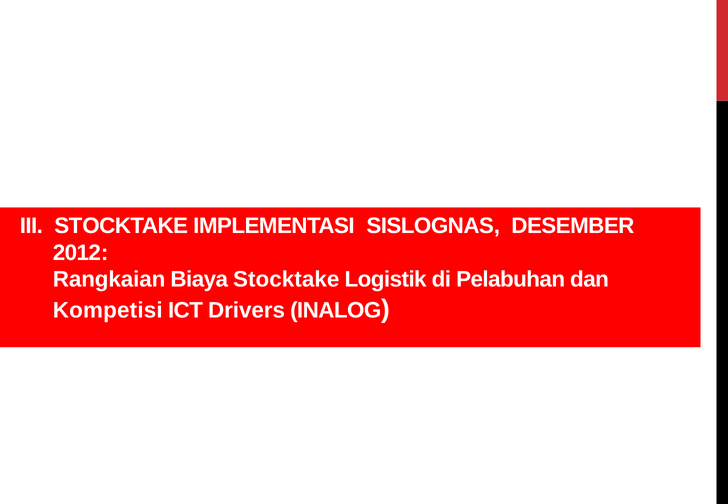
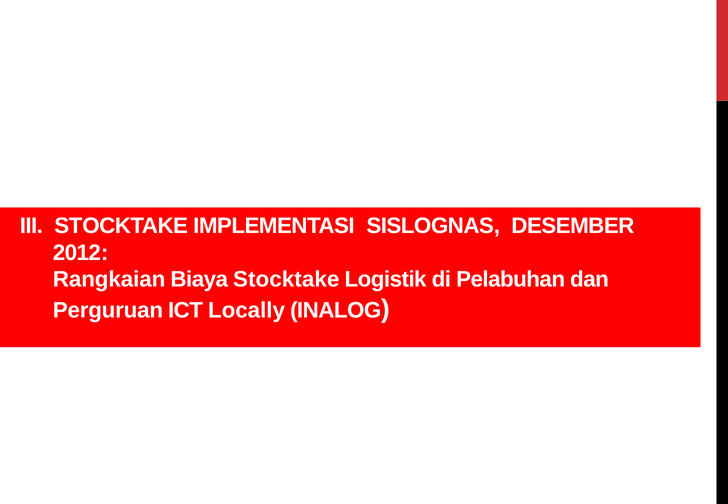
Kompetisi: Kompetisi -> Perguruan
Drivers: Drivers -> Locally
